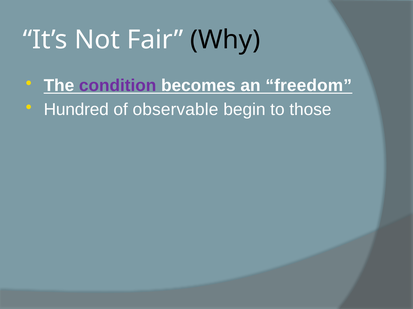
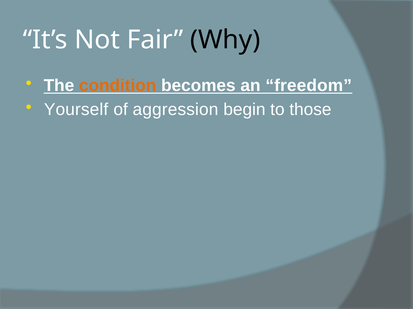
condition colour: purple -> orange
Hundred: Hundred -> Yourself
observable: observable -> aggression
